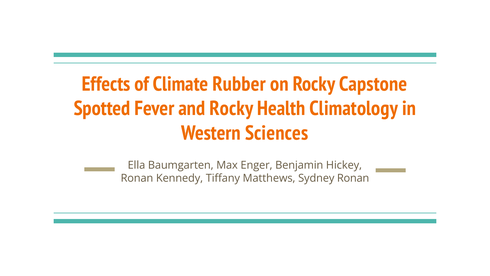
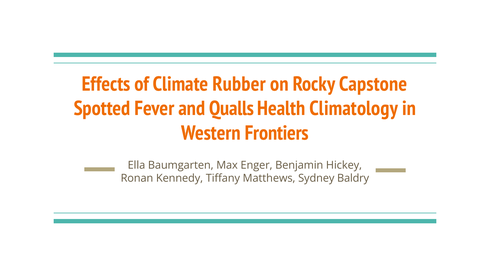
and Rocky: Rocky -> Qualls
Sciences: Sciences -> Frontiers
Sydney Ronan: Ronan -> Baldry
